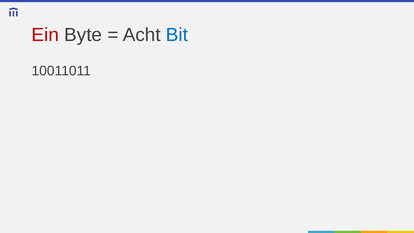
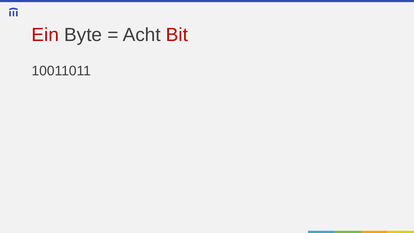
Bit colour: blue -> red
